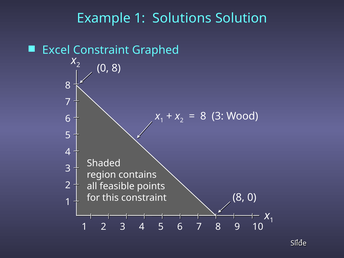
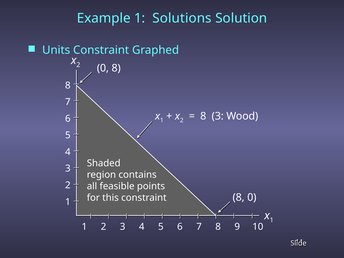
Excel: Excel -> Units
